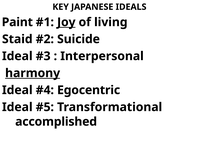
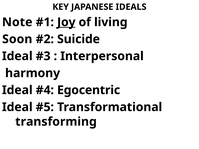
Paint: Paint -> Note
Staid: Staid -> Soon
harmony underline: present -> none
accomplished: accomplished -> transforming
